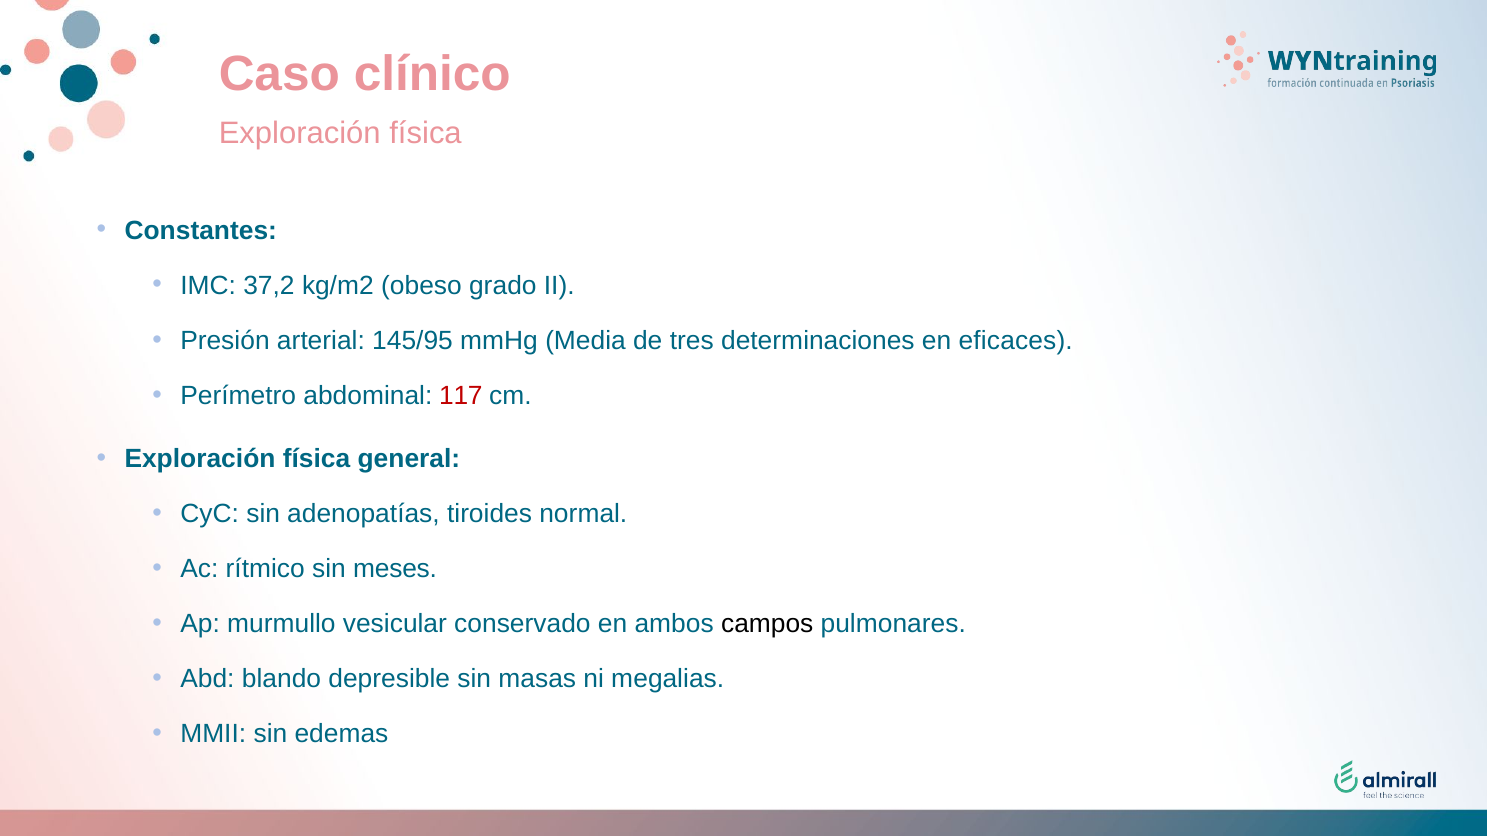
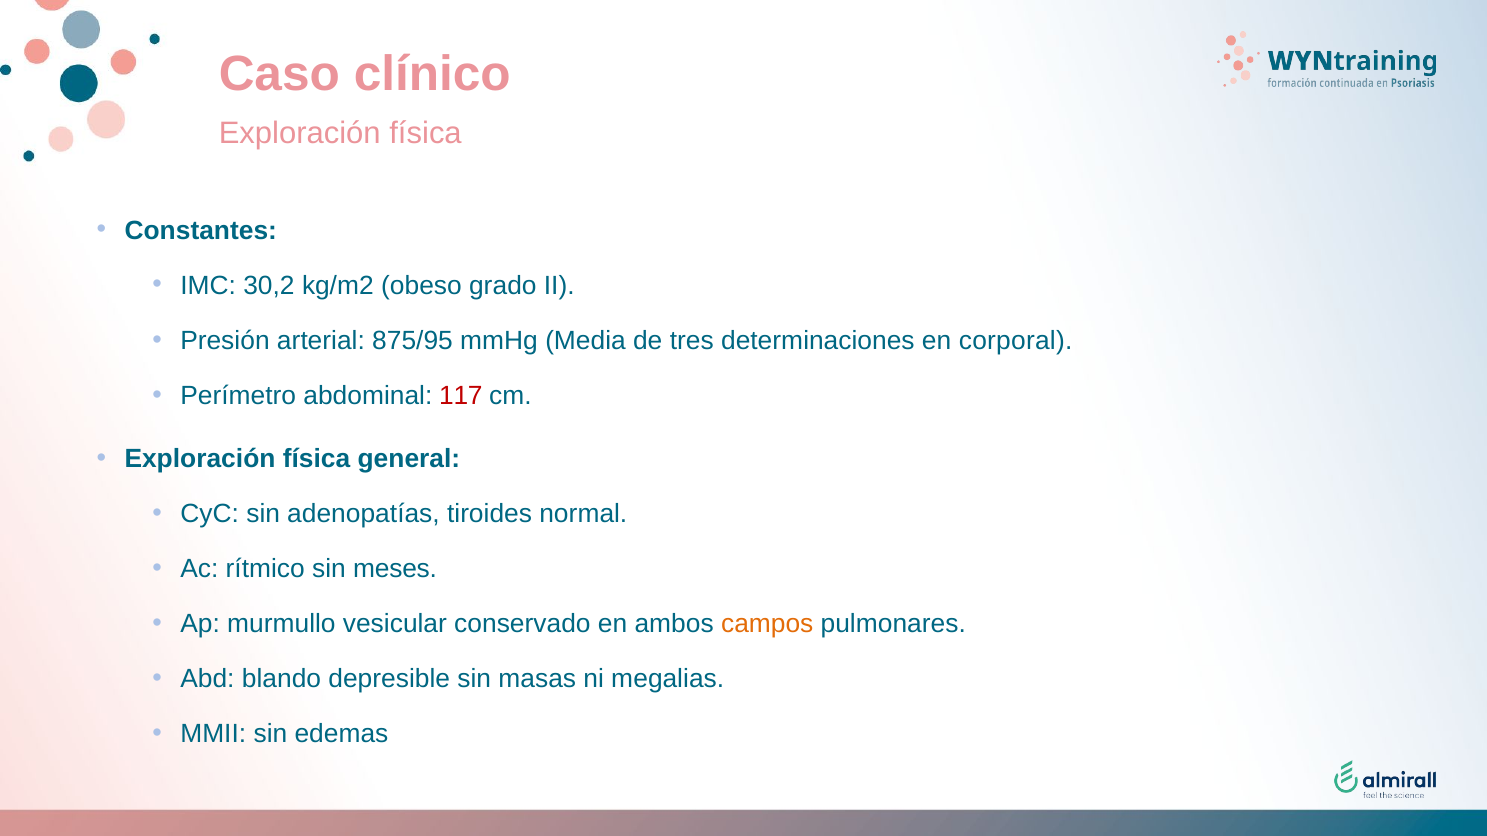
37,2: 37,2 -> 30,2
145/95: 145/95 -> 875/95
eficaces: eficaces -> corporal
campos colour: black -> orange
